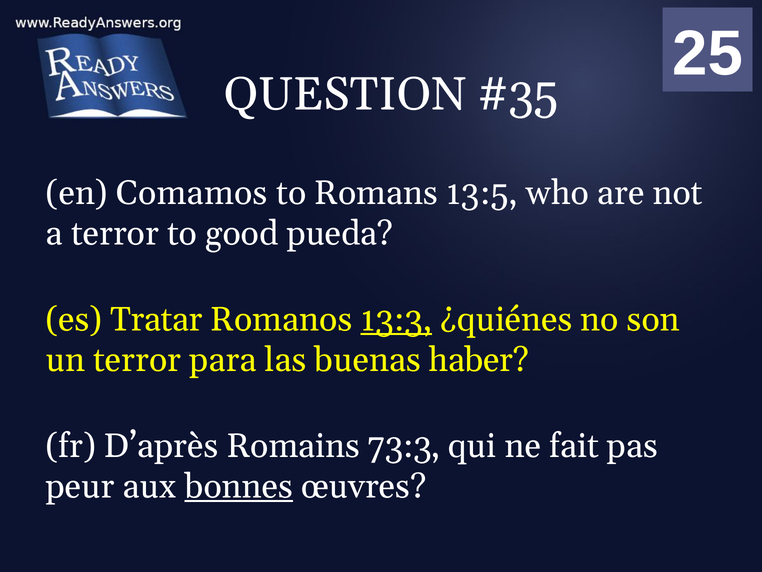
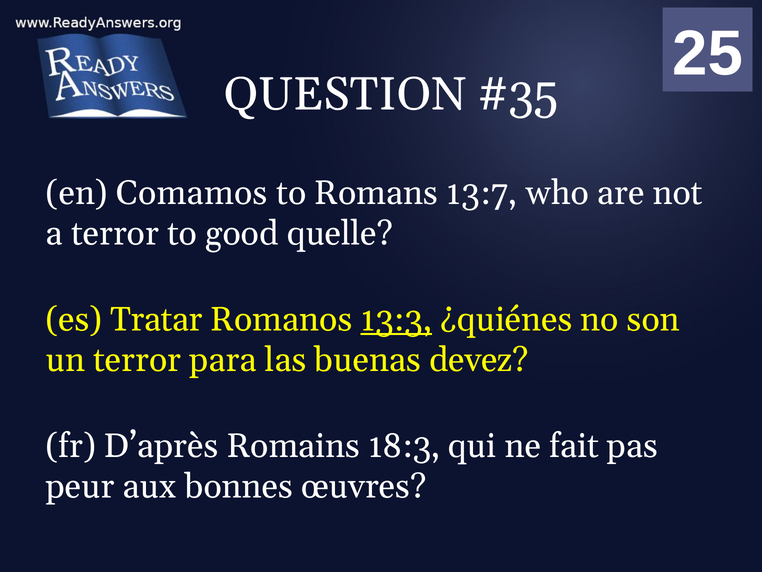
13:5: 13:5 -> 13:7
pueda: pueda -> quelle
haber: haber -> devez
73:3: 73:3 -> 18:3
bonnes underline: present -> none
